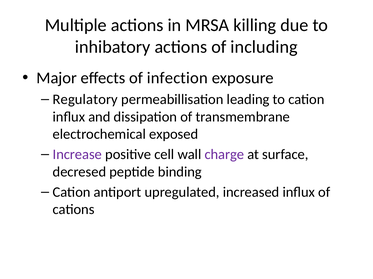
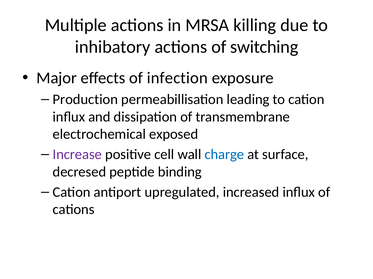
including: including -> switching
Regulatory: Regulatory -> Production
charge colour: purple -> blue
